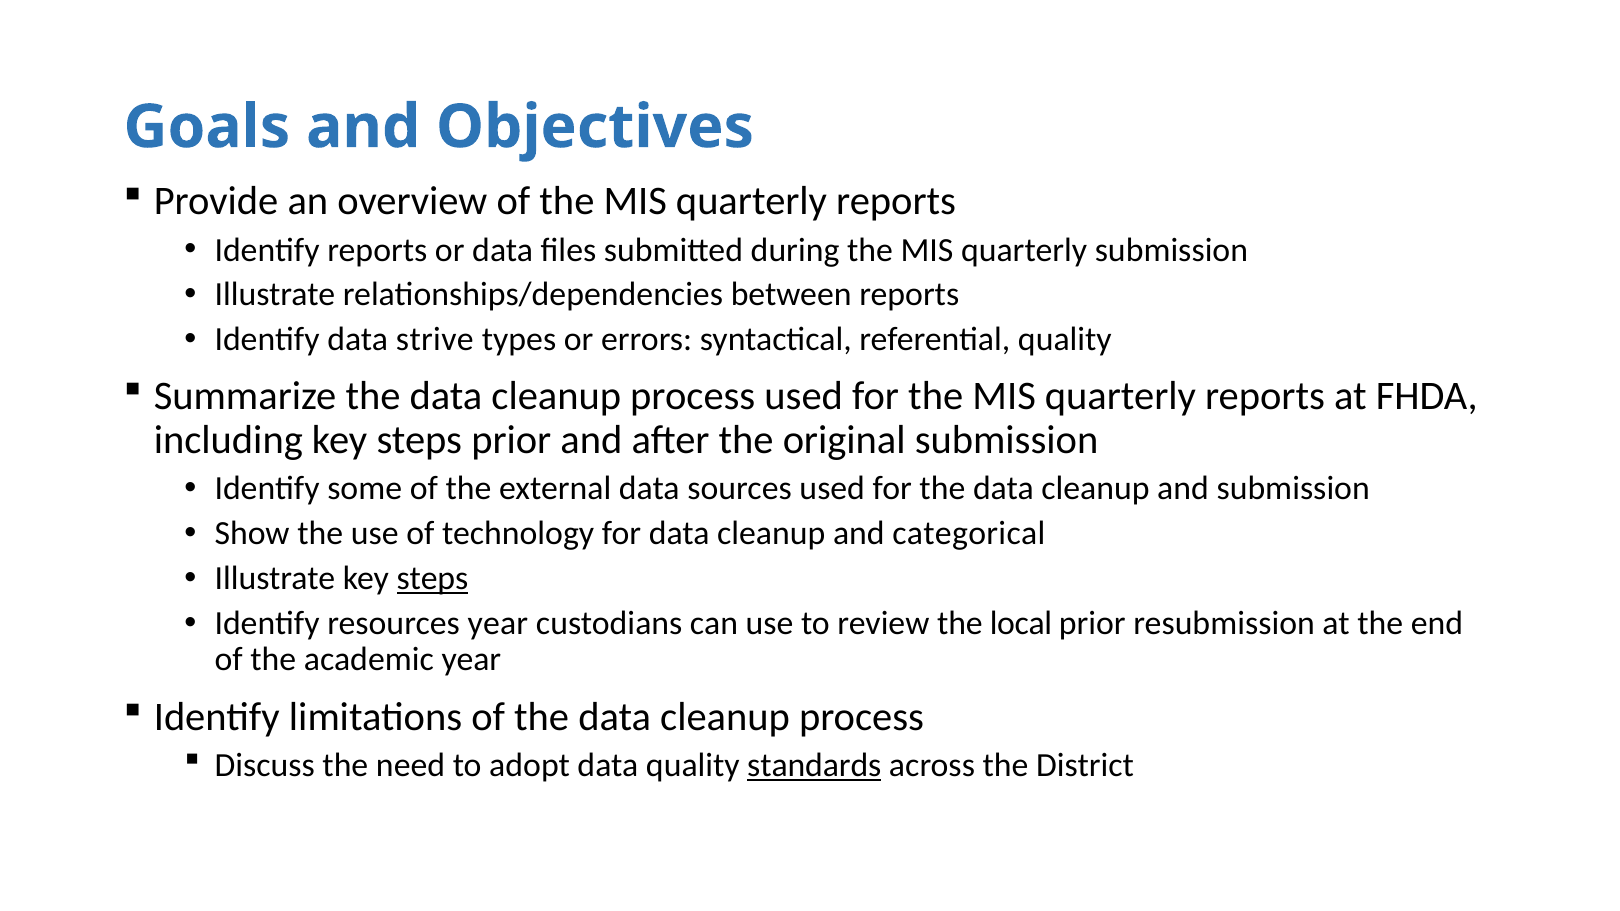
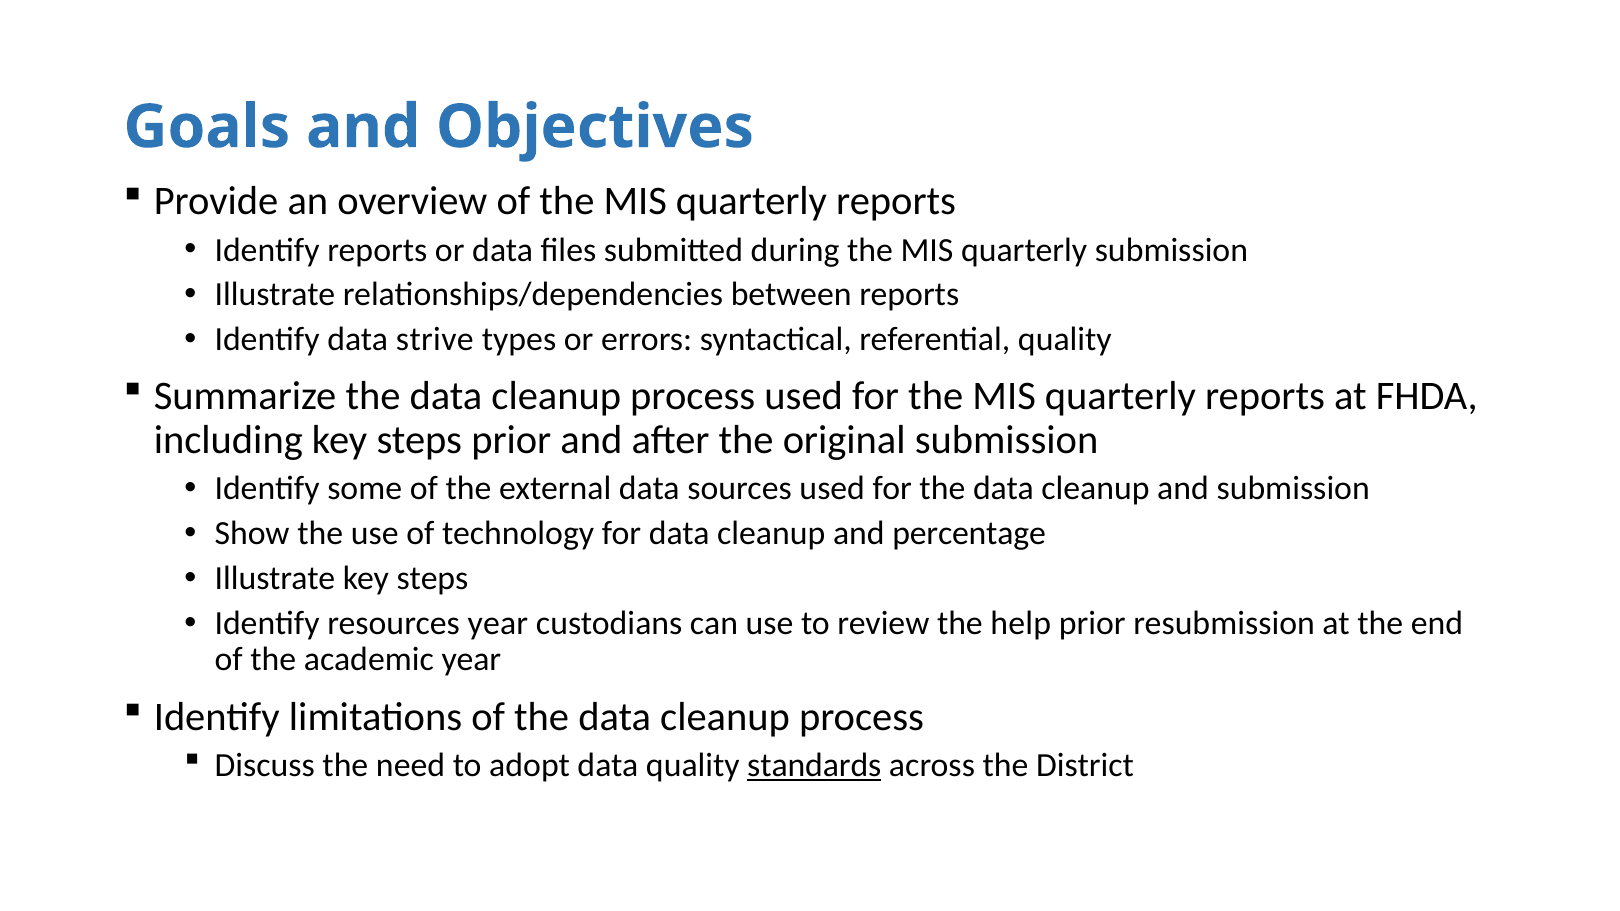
categorical: categorical -> percentage
steps at (432, 579) underline: present -> none
local: local -> help
